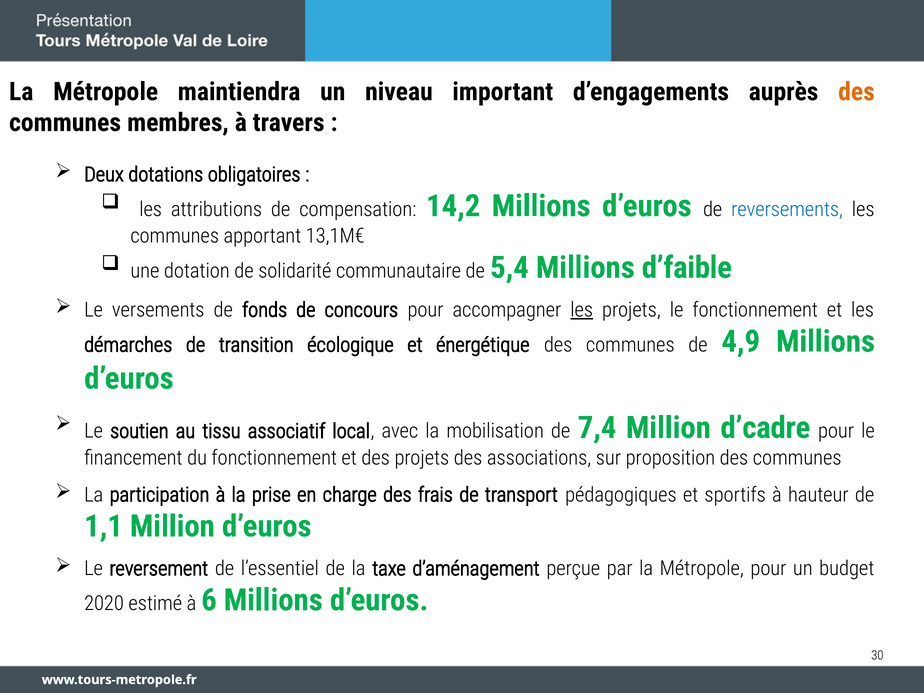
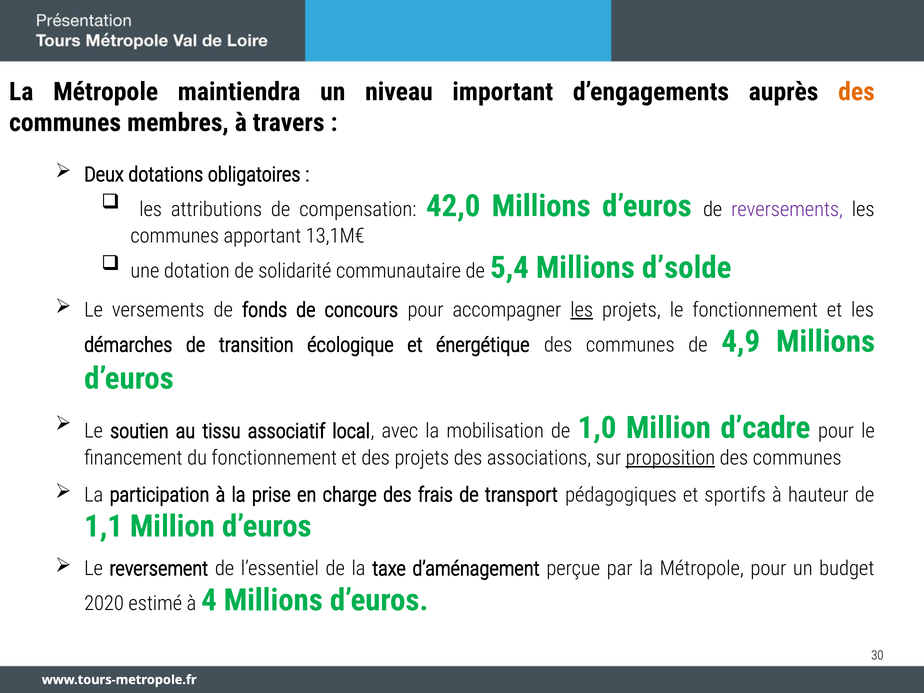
14,2: 14,2 -> 42,0
reversements colour: blue -> purple
d’faible: d’faible -> d’solde
7,4: 7,4 -> 1,0
proposition underline: none -> present
6: 6 -> 4
